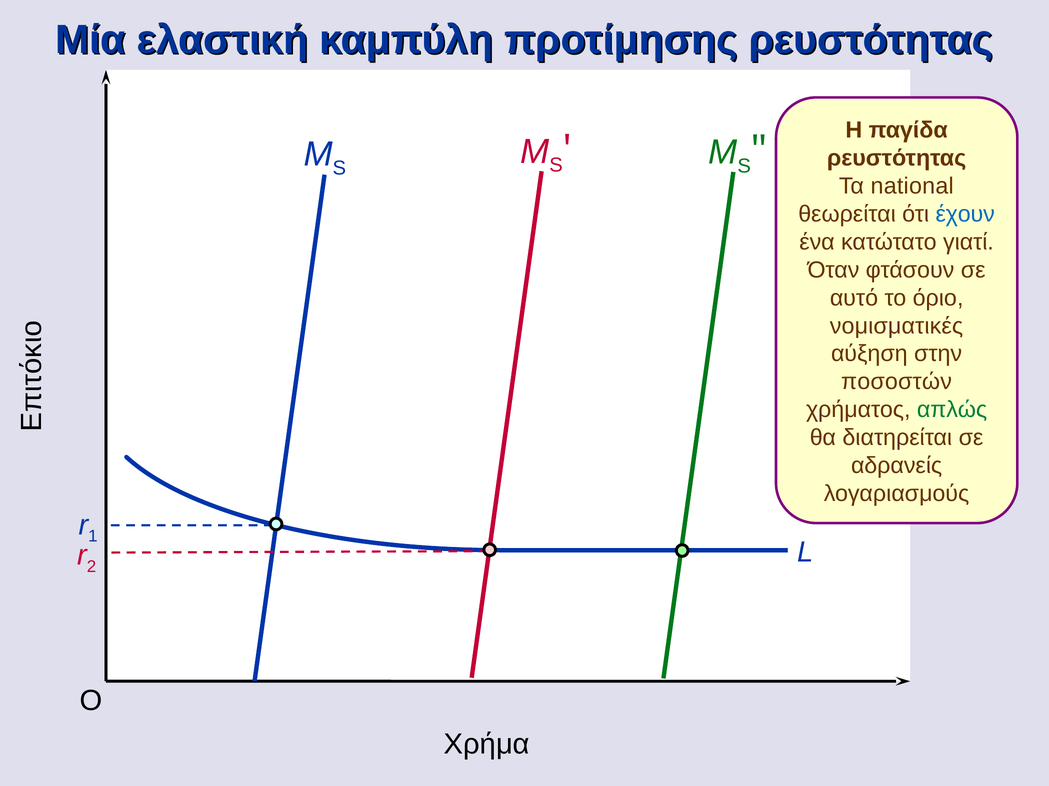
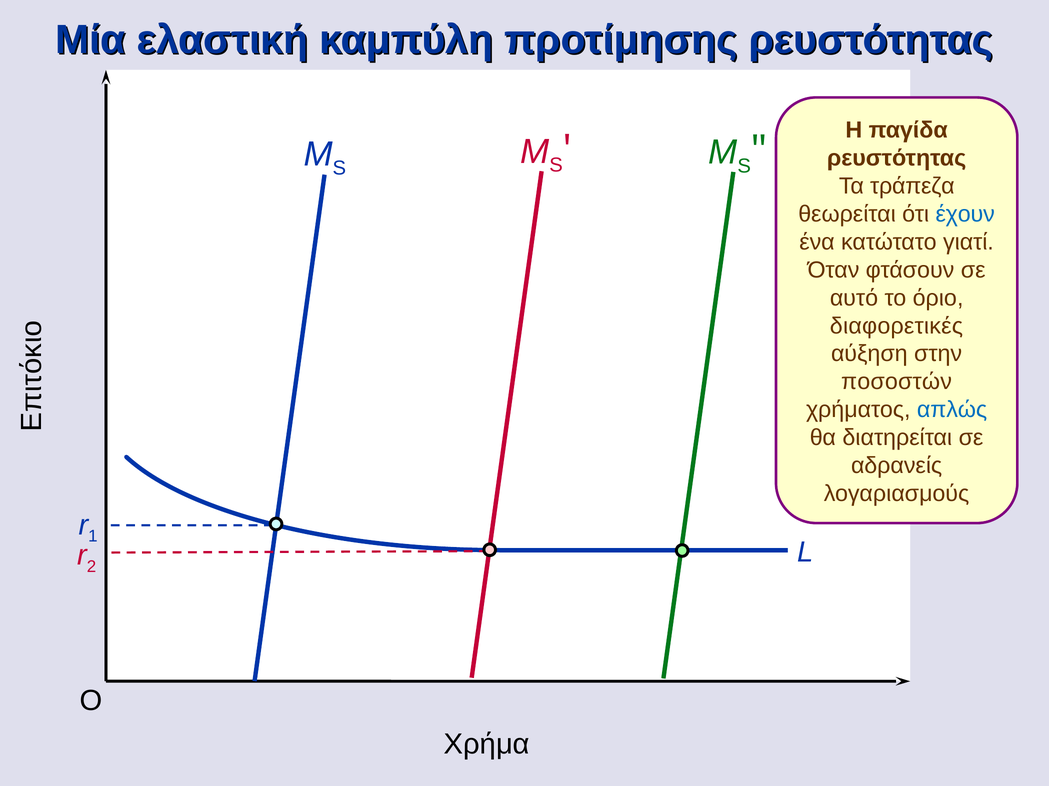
national: national -> τράπεζα
νομισματικές: νομισματικές -> διαφορετικές
απλώς colour: green -> blue
